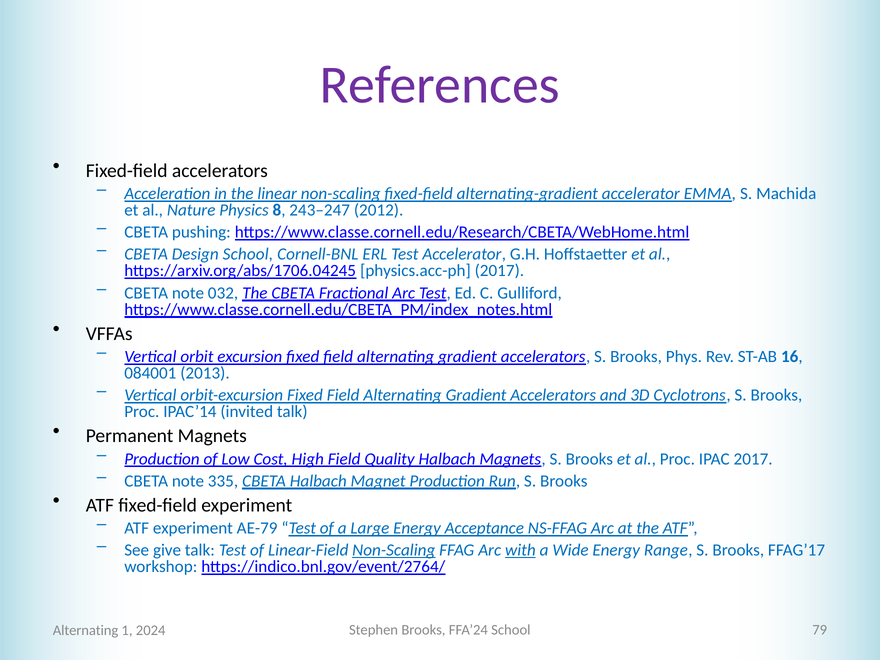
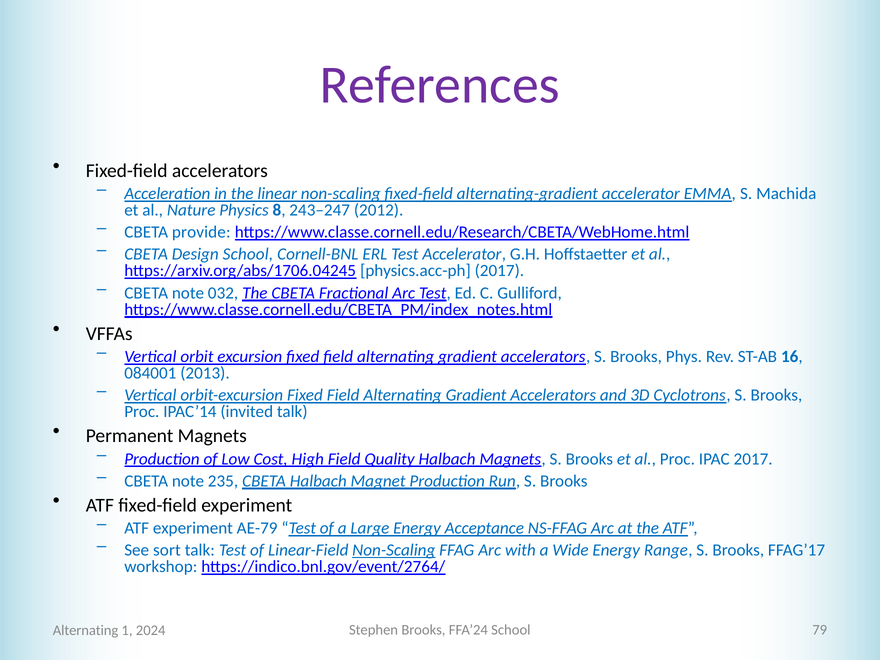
pushing: pushing -> provide
335: 335 -> 235
give: give -> sort
with underline: present -> none
